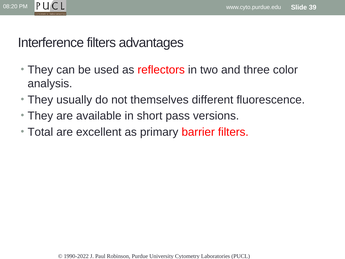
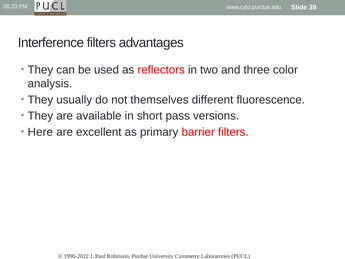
Total: Total -> Here
